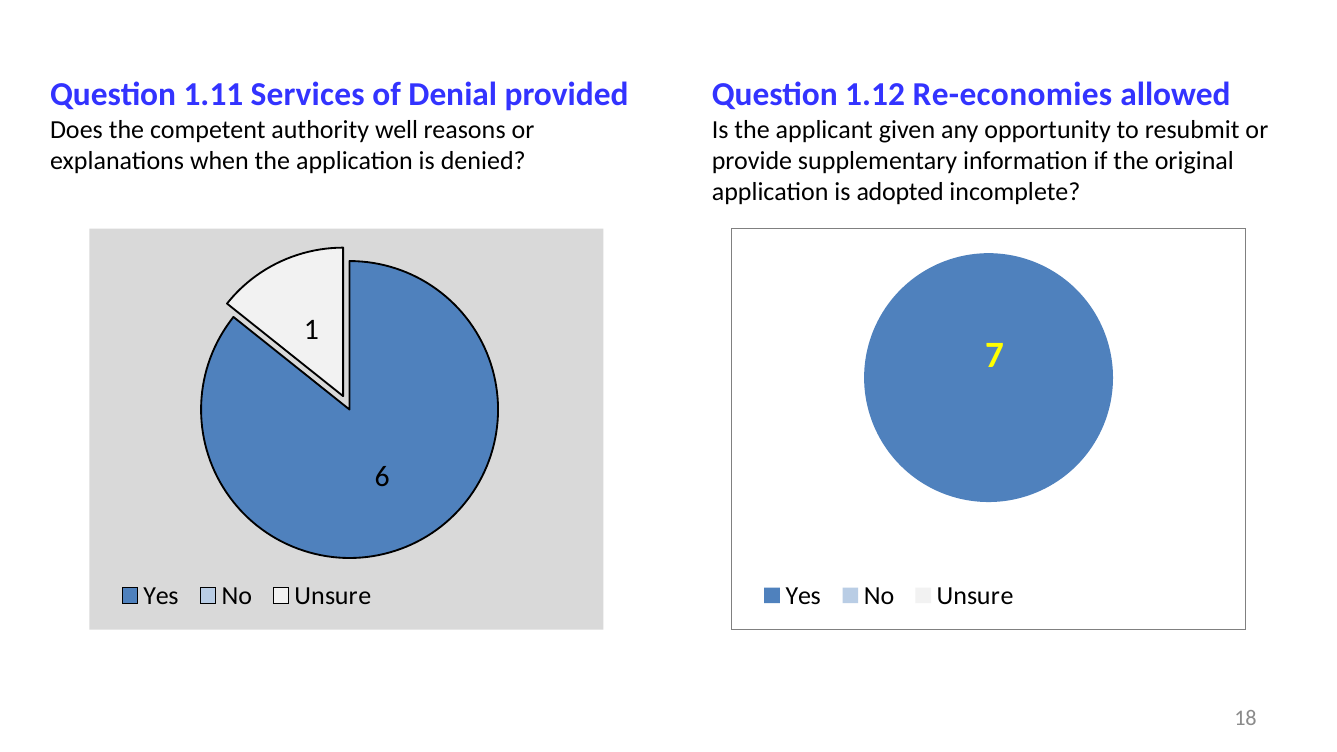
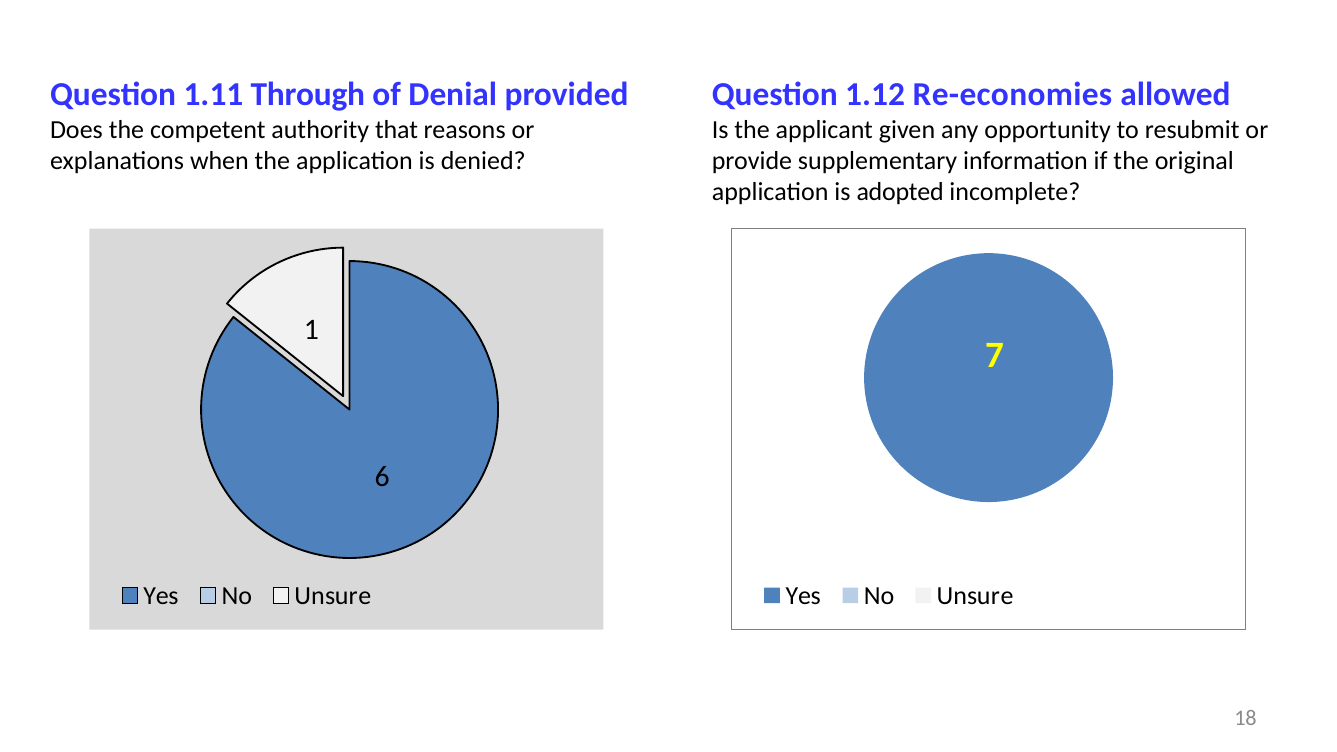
Services: Services -> Through
well: well -> that
